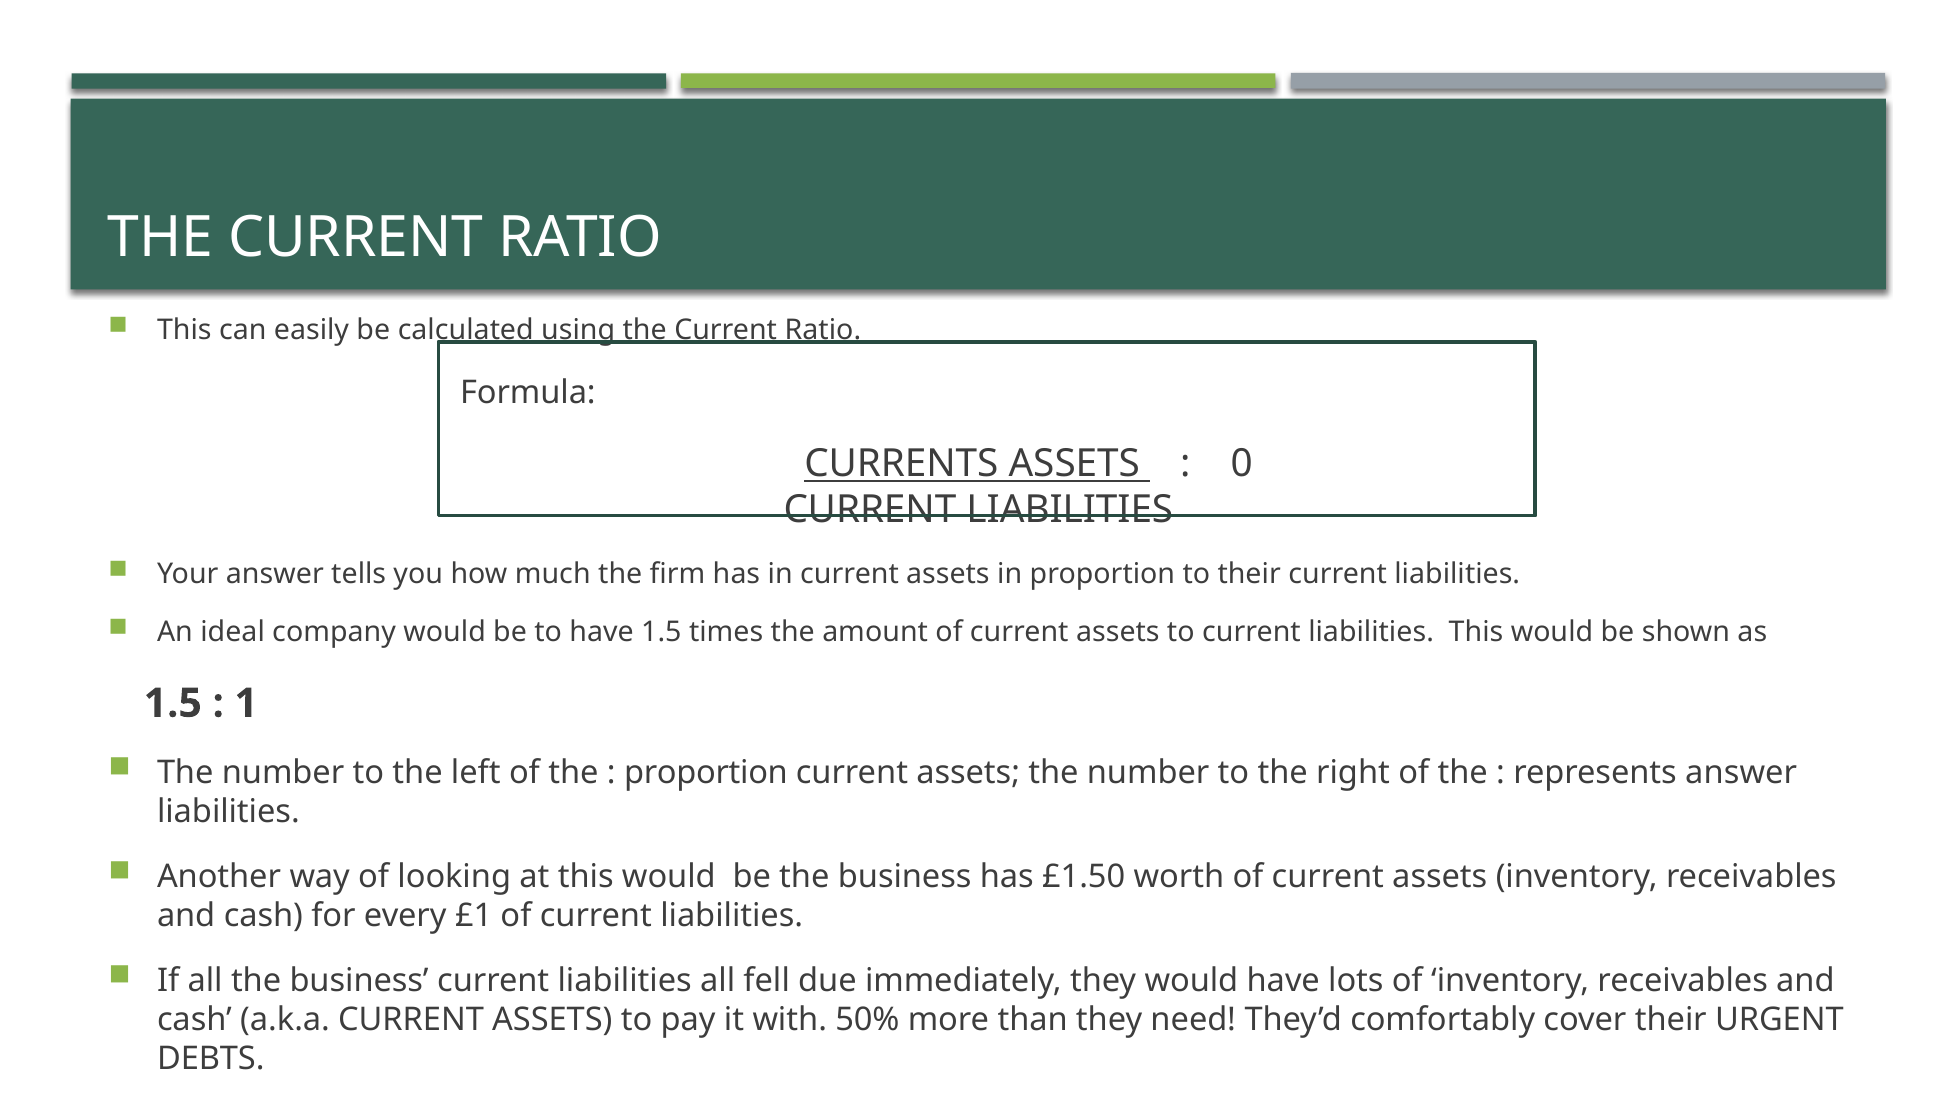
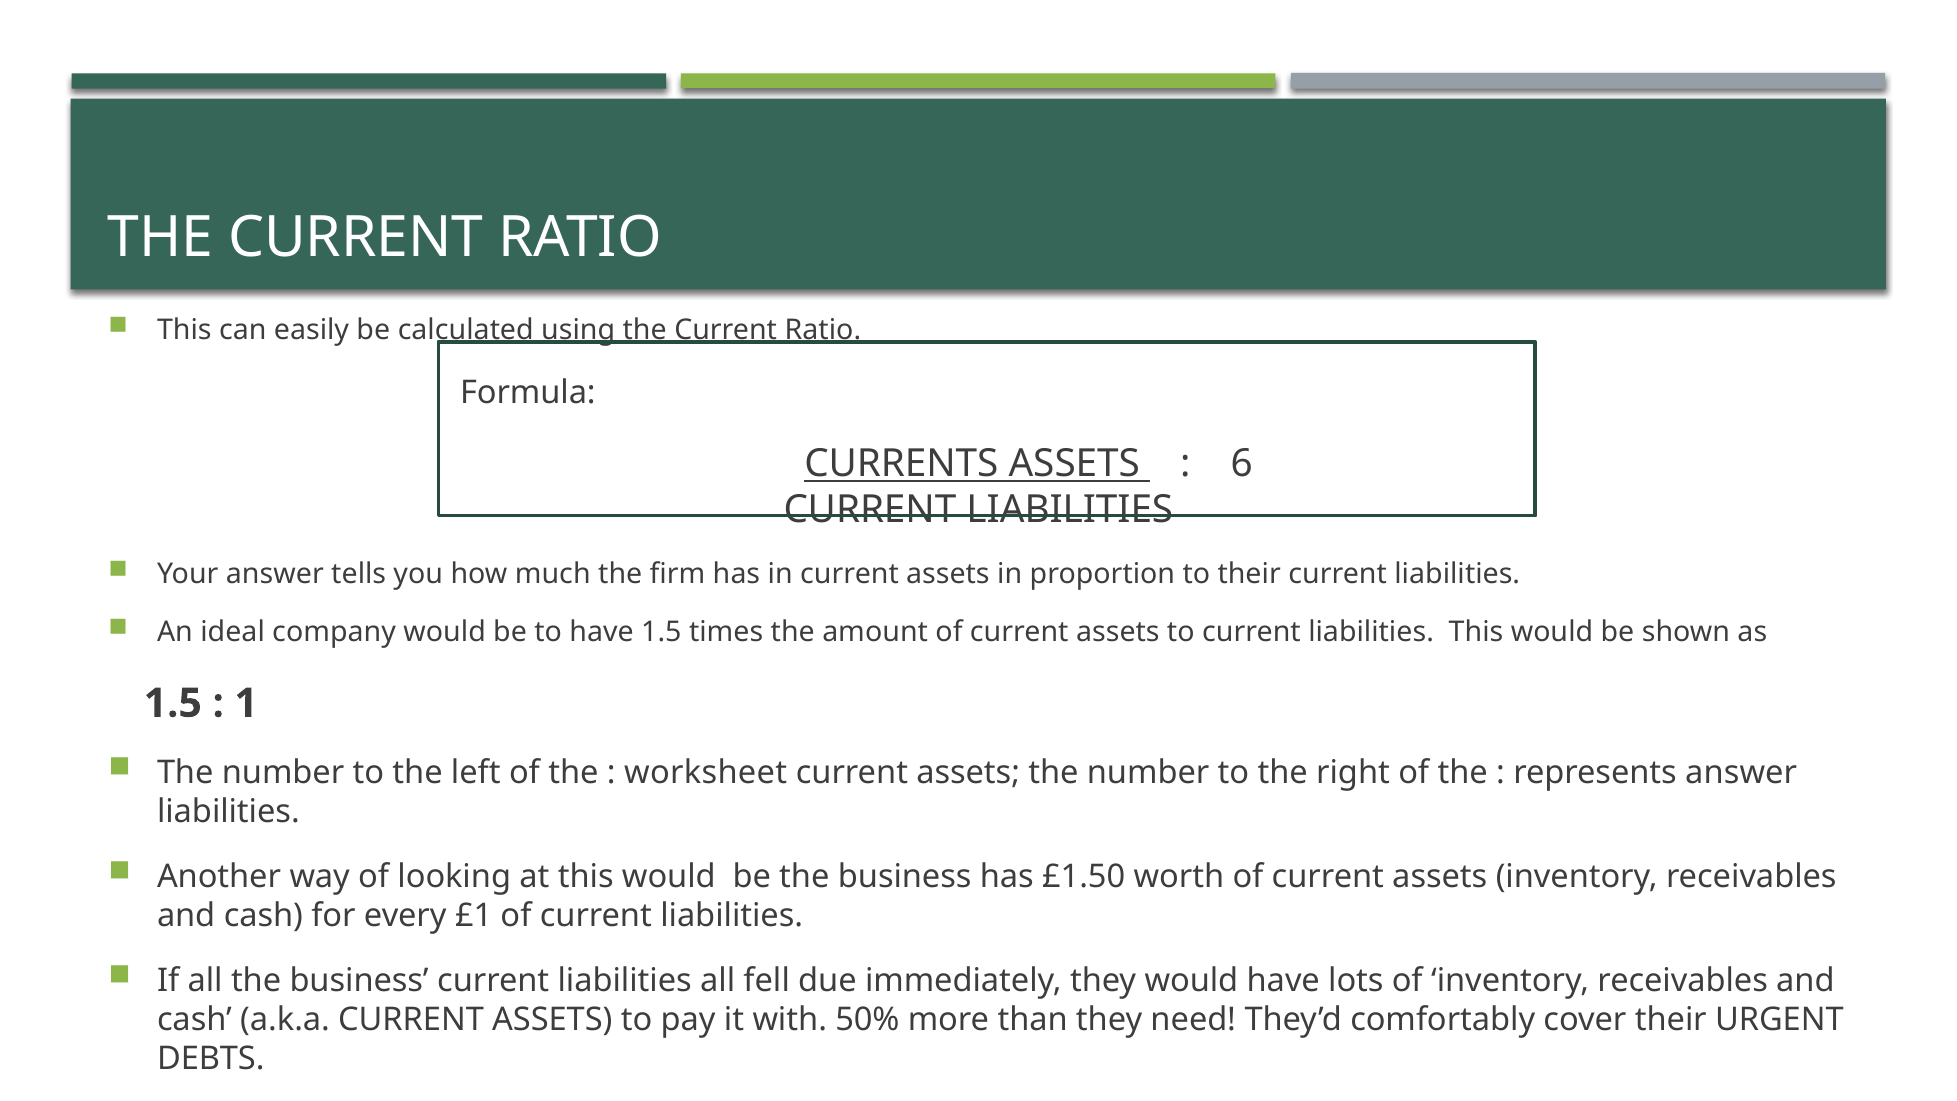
0: 0 -> 6
proportion at (706, 772): proportion -> worksheet
